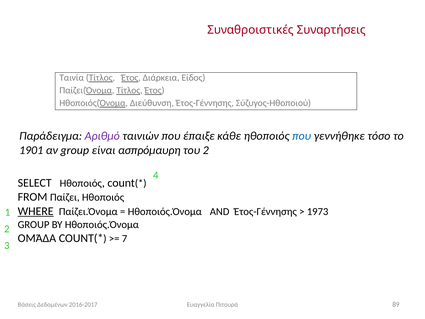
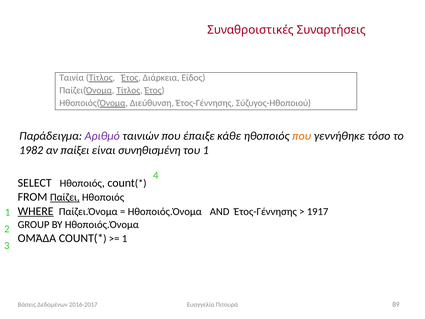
που at (302, 136) colour: blue -> orange
1901: 1901 -> 1982
αν group: group -> παίξει
ασπρόμαυρη: ασπρόμαυρη -> συνηθισμένη
του 2: 2 -> 1
Παίζει underline: none -> present
1973: 1973 -> 1917
7 at (125, 238): 7 -> 1
